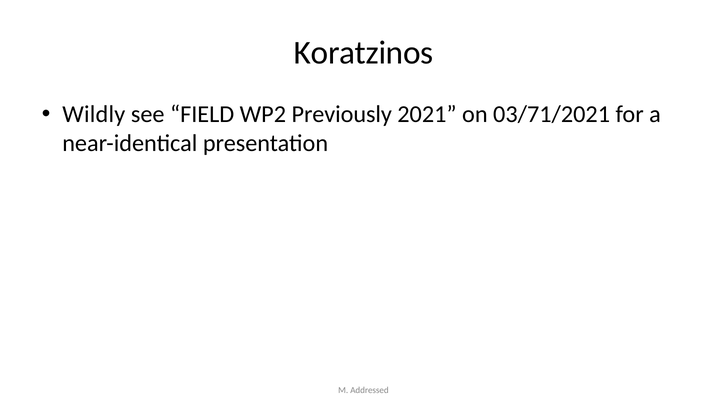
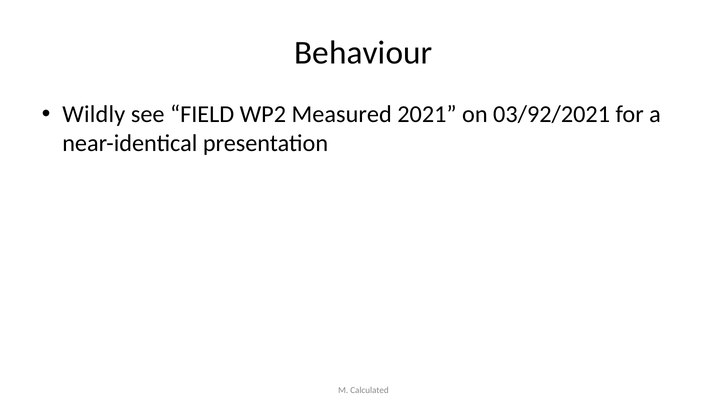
Koratzinos: Koratzinos -> Behaviour
Previously: Previously -> Measured
03/71/2021: 03/71/2021 -> 03/92/2021
Addressed: Addressed -> Calculated
